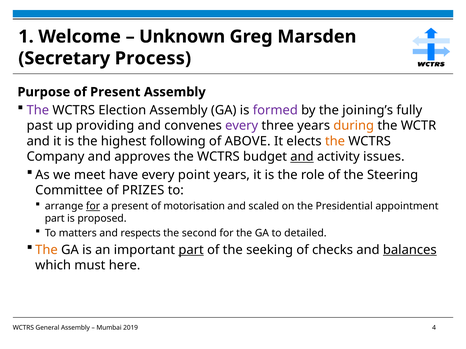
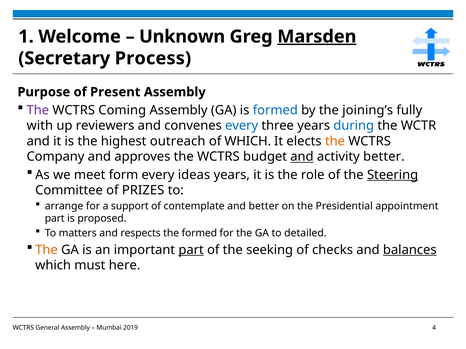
Marsden underline: none -> present
Election: Election -> Coming
formed at (275, 110) colour: purple -> blue
past: past -> with
providing: providing -> reviewers
every at (242, 126) colour: purple -> blue
during colour: orange -> blue
following: following -> outreach
of ABOVE: ABOVE -> WHICH
activity issues: issues -> better
have: have -> form
point: point -> ideas
Steering underline: none -> present
for at (93, 206) underline: present -> none
a present: present -> support
motorisation: motorisation -> contemplate
and scaled: scaled -> better
the second: second -> formed
